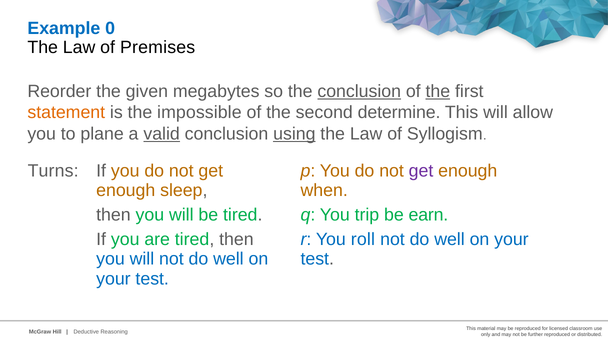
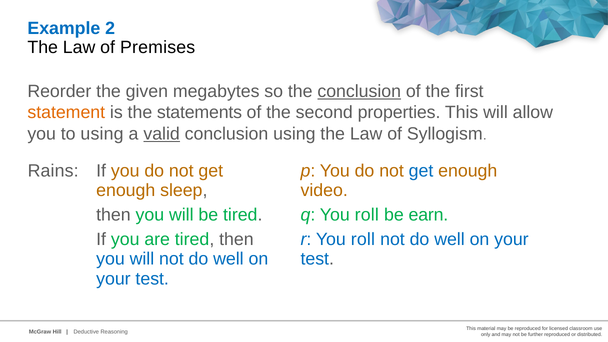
0: 0 -> 2
the at (438, 91) underline: present -> none
impossible: impossible -> statements
determine: determine -> properties
to plane: plane -> using
using at (294, 134) underline: present -> none
Turns: Turns -> Rains
get at (421, 171) colour: purple -> blue
when: when -> video
q You trip: trip -> roll
